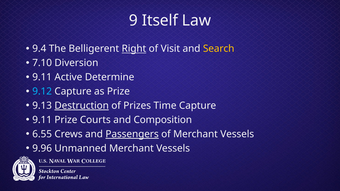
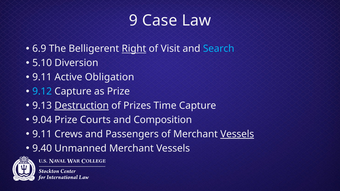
Itself: Itself -> Case
9.4: 9.4 -> 6.9
Search colour: yellow -> light blue
7.10: 7.10 -> 5.10
Determine: Determine -> Obligation
9.11 at (42, 120): 9.11 -> 9.04
6.55 at (42, 134): 6.55 -> 9.11
Passengers underline: present -> none
Vessels at (237, 134) underline: none -> present
9.96: 9.96 -> 9.40
